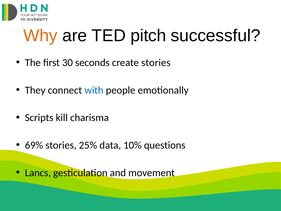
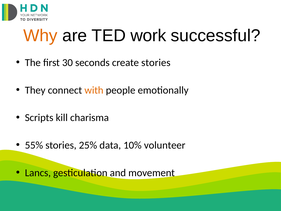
pitch: pitch -> work
with colour: blue -> orange
69%: 69% -> 55%
questions: questions -> volunteer
